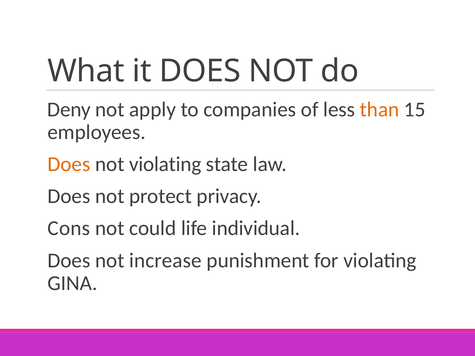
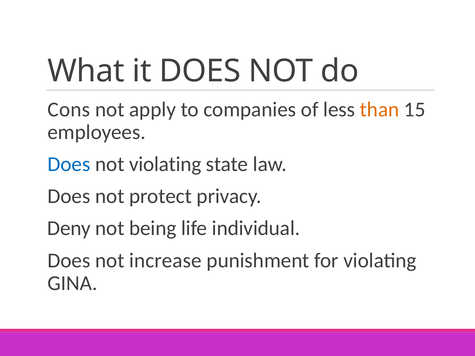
Deny: Deny -> Cons
Does at (69, 164) colour: orange -> blue
Cons: Cons -> Deny
could: could -> being
